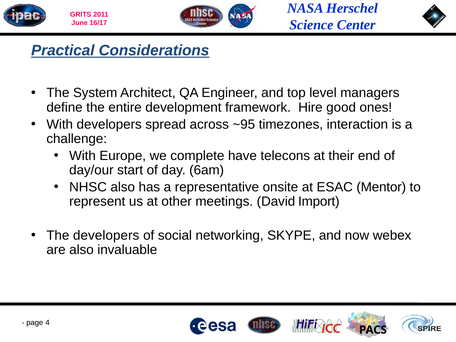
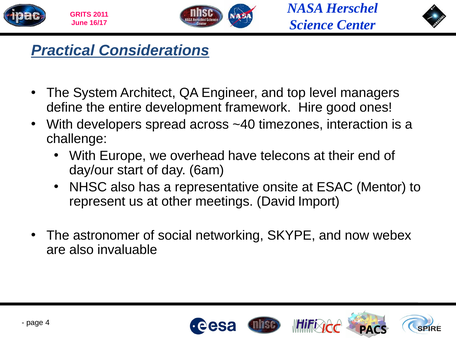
~95: ~95 -> ~40
complete: complete -> overhead
The developers: developers -> astronomer
